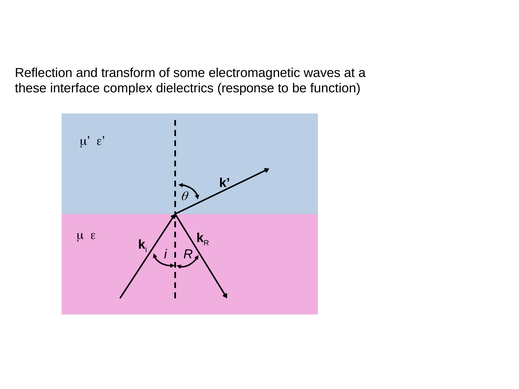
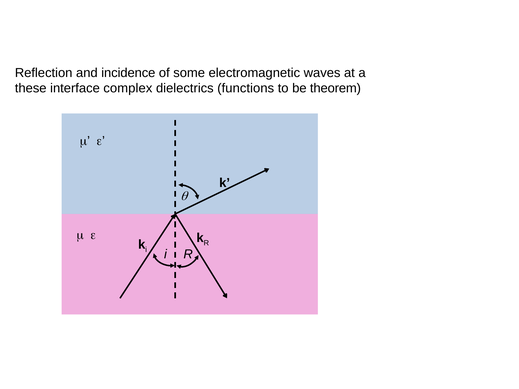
transform: transform -> incidence
response: response -> functions
function: function -> theorem
